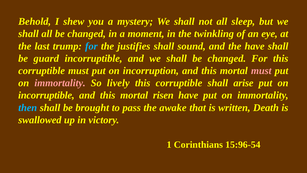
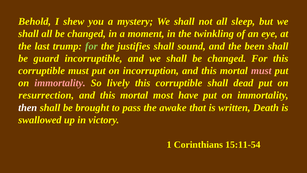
for at (91, 46) colour: light blue -> light green
the have: have -> been
arise: arise -> dead
incorruptible at (46, 95): incorruptible -> resurrection
risen: risen -> most
then colour: light blue -> white
15:96-54: 15:96-54 -> 15:11-54
